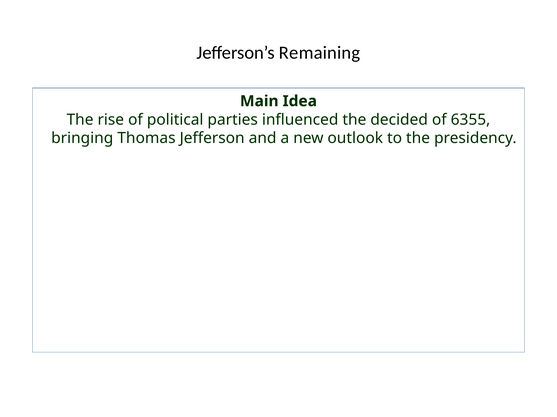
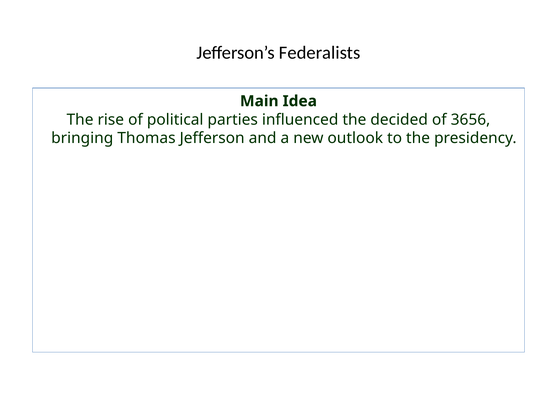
Remaining: Remaining -> Federalists
6355: 6355 -> 3656
